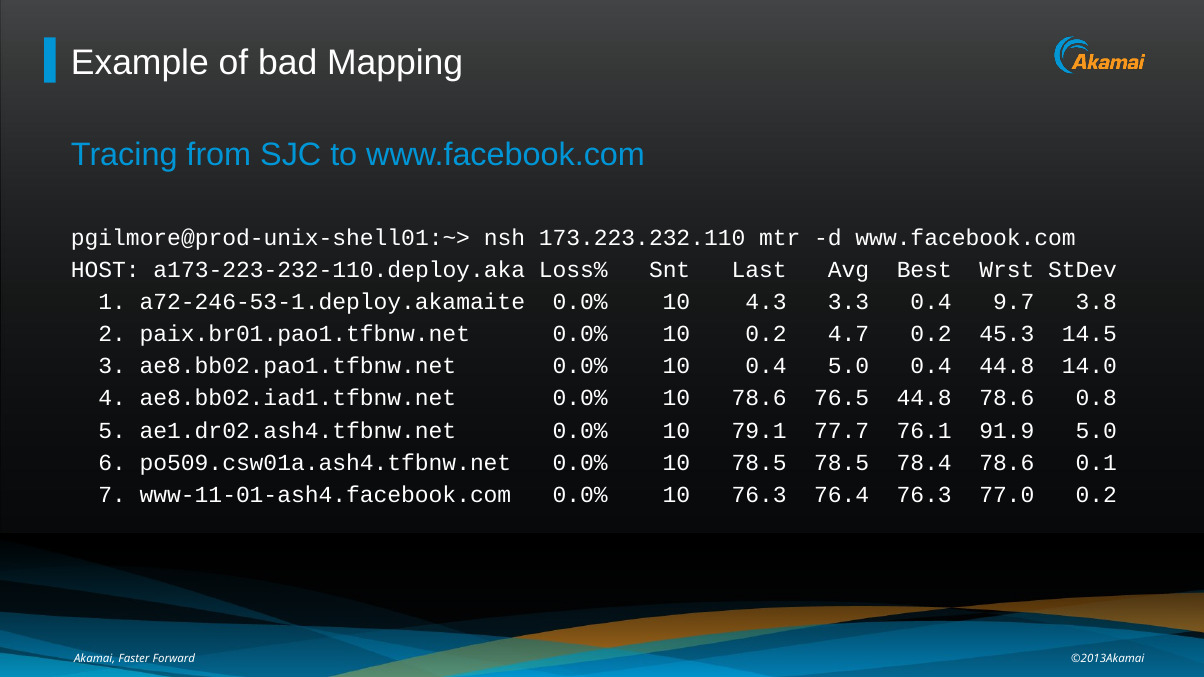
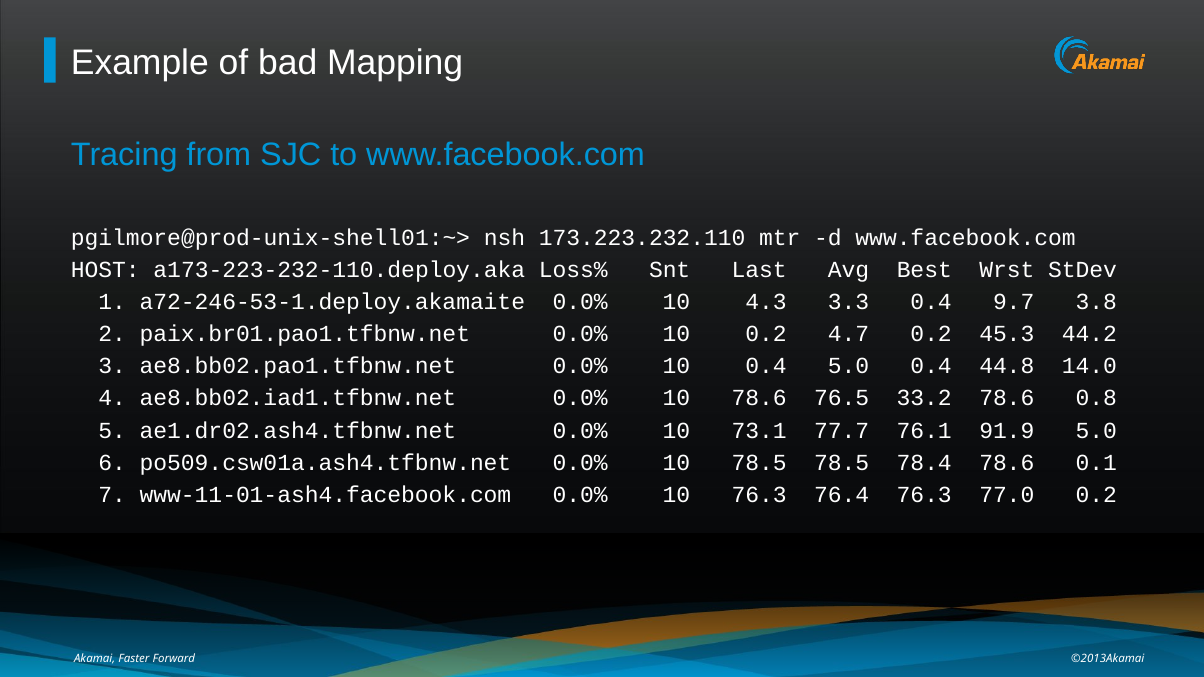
14.5: 14.5 -> 44.2
76.5 44.8: 44.8 -> 33.2
79.1: 79.1 -> 73.1
